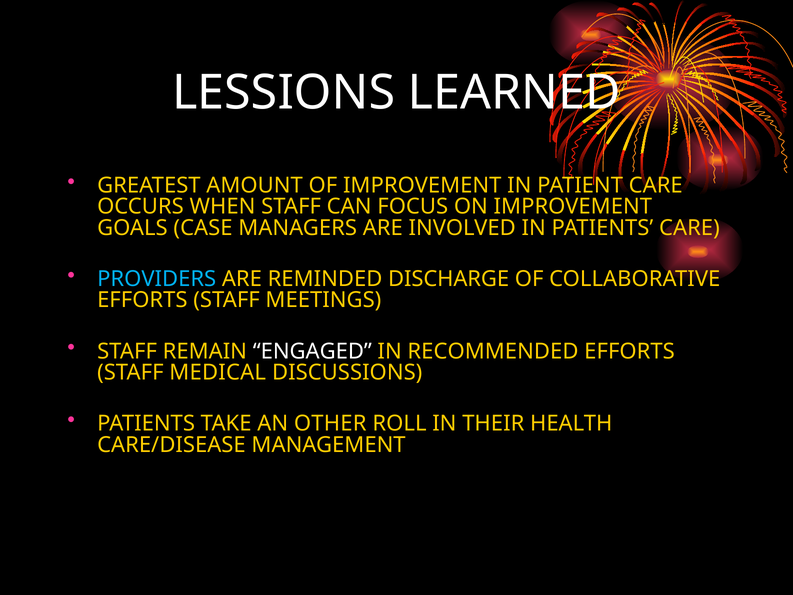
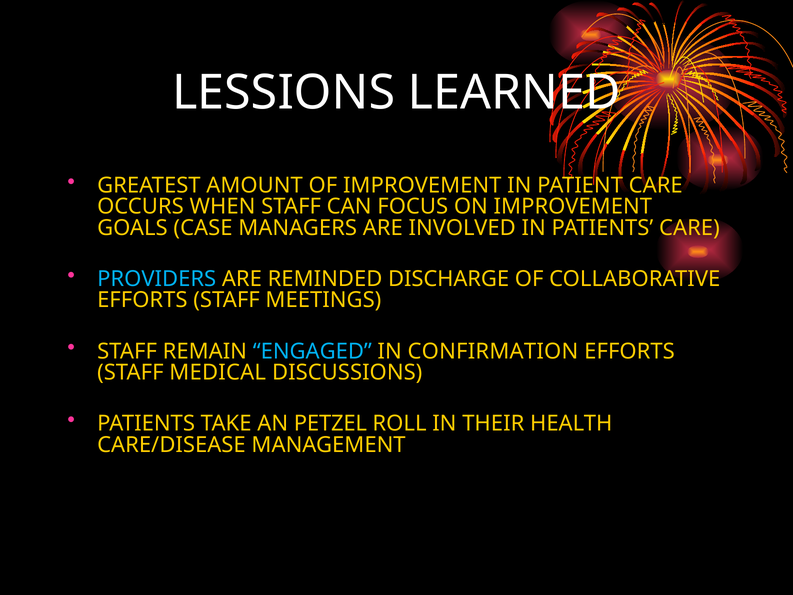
ENGAGED colour: white -> light blue
RECOMMENDED: RECOMMENDED -> CONFIRMATION
OTHER: OTHER -> PETZEL
